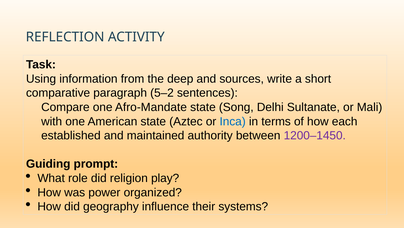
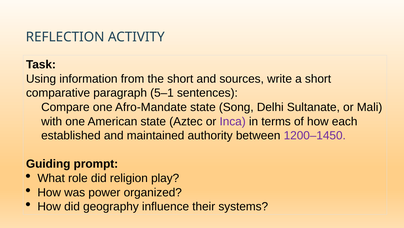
the deep: deep -> short
5–2: 5–2 -> 5–1
Inca colour: blue -> purple
